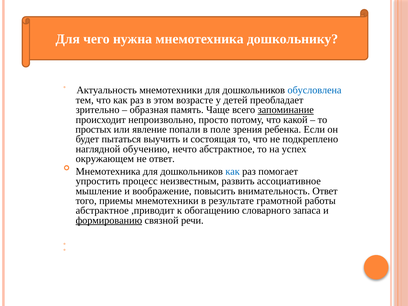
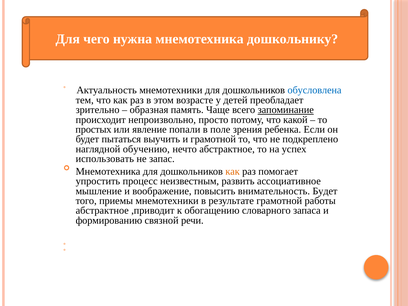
и состоящая: состоящая -> грамотной
окружающем: окружающем -> использовать
не ответ: ответ -> запас
как at (233, 171) colour: blue -> orange
внимательность Ответ: Ответ -> Будет
формированию underline: present -> none
